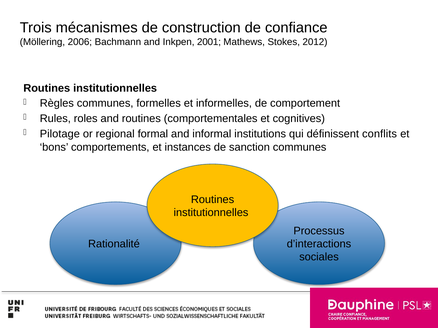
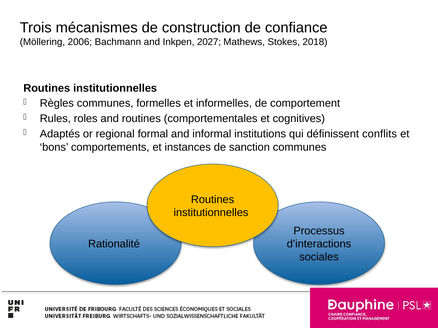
2001: 2001 -> 2027
2012: 2012 -> 2018
Pilotage: Pilotage -> Adaptés
